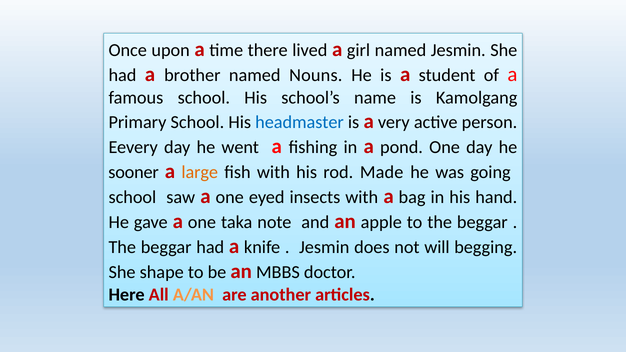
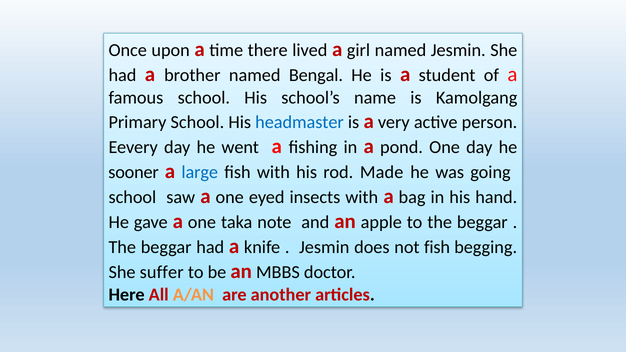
Nouns: Nouns -> Bengal
large colour: orange -> blue
not will: will -> fish
shape: shape -> suffer
